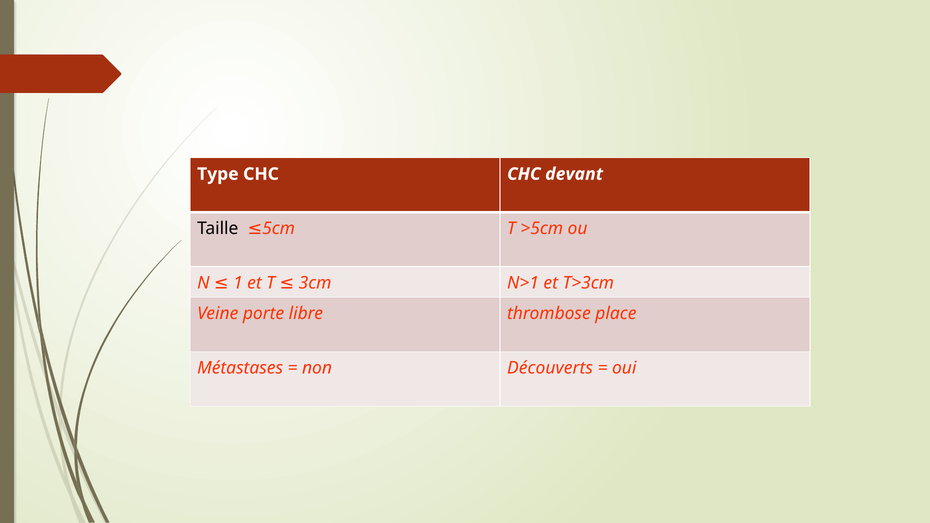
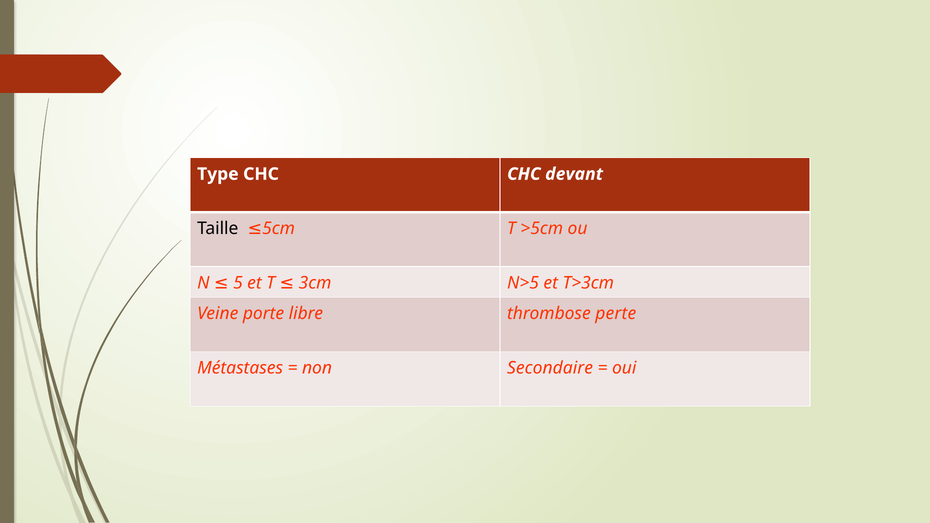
1: 1 -> 5
N>1: N>1 -> N>5
place: place -> perte
Découverts: Découverts -> Secondaire
